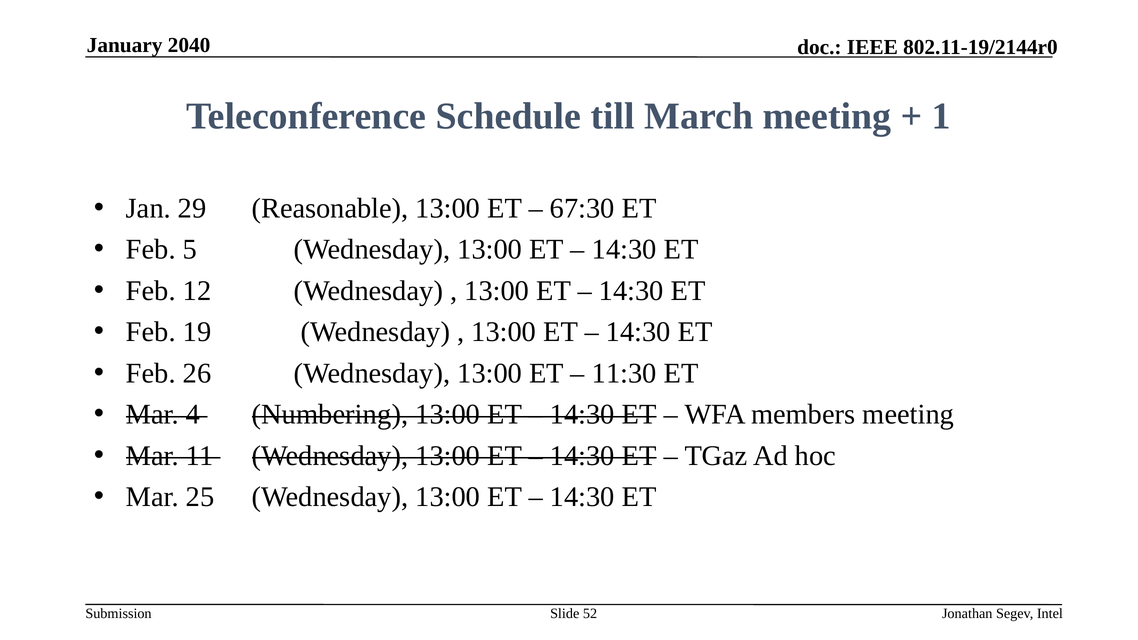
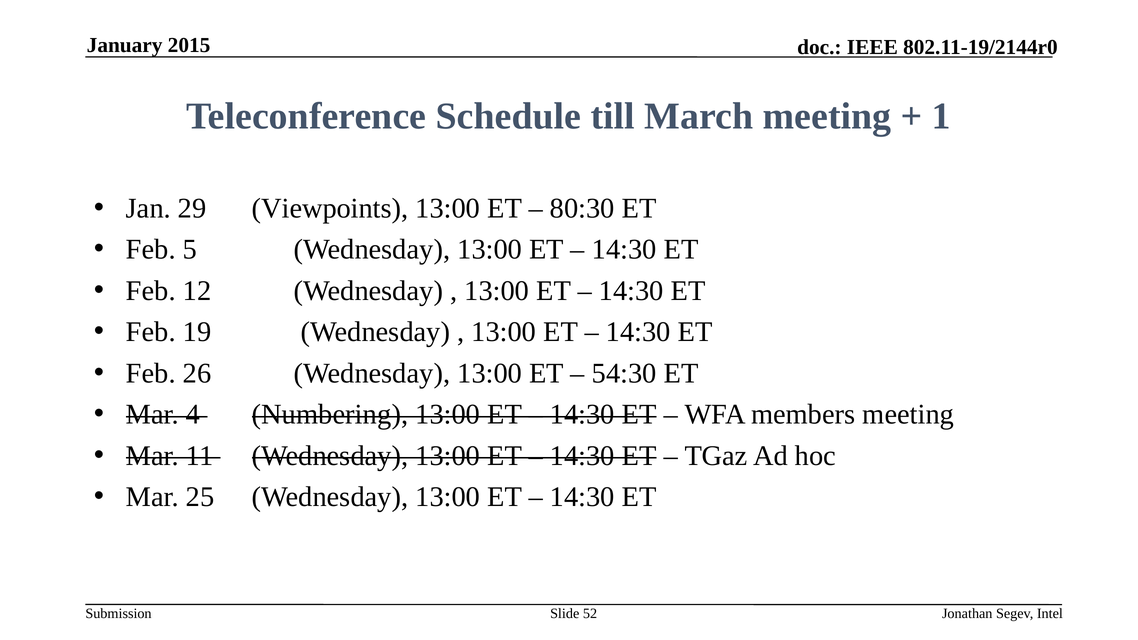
2040: 2040 -> 2015
Reasonable: Reasonable -> Viewpoints
67:30: 67:30 -> 80:30
11:30: 11:30 -> 54:30
